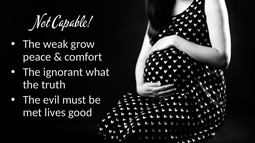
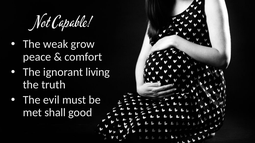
what: what -> living
lives: lives -> shall
